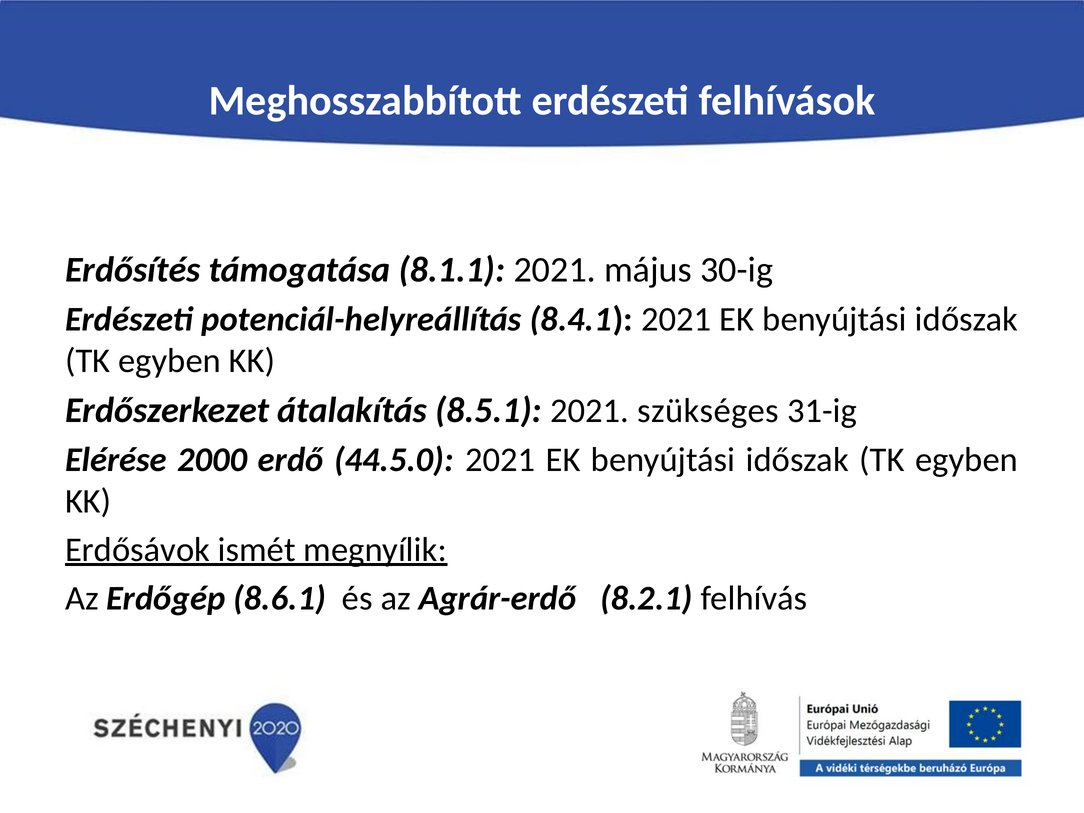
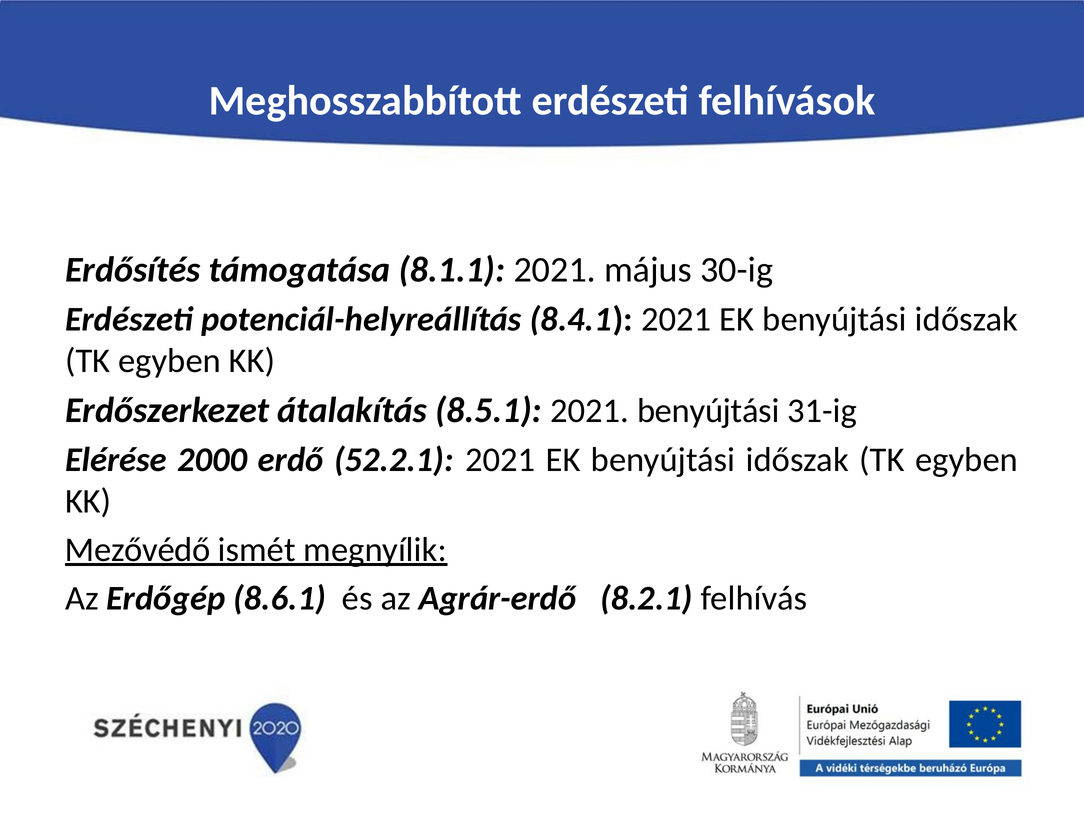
2021 szükséges: szükséges -> benyújtási
44.5.0: 44.5.0 -> 52.2.1
Erdősávok: Erdősávok -> Mezővédő
